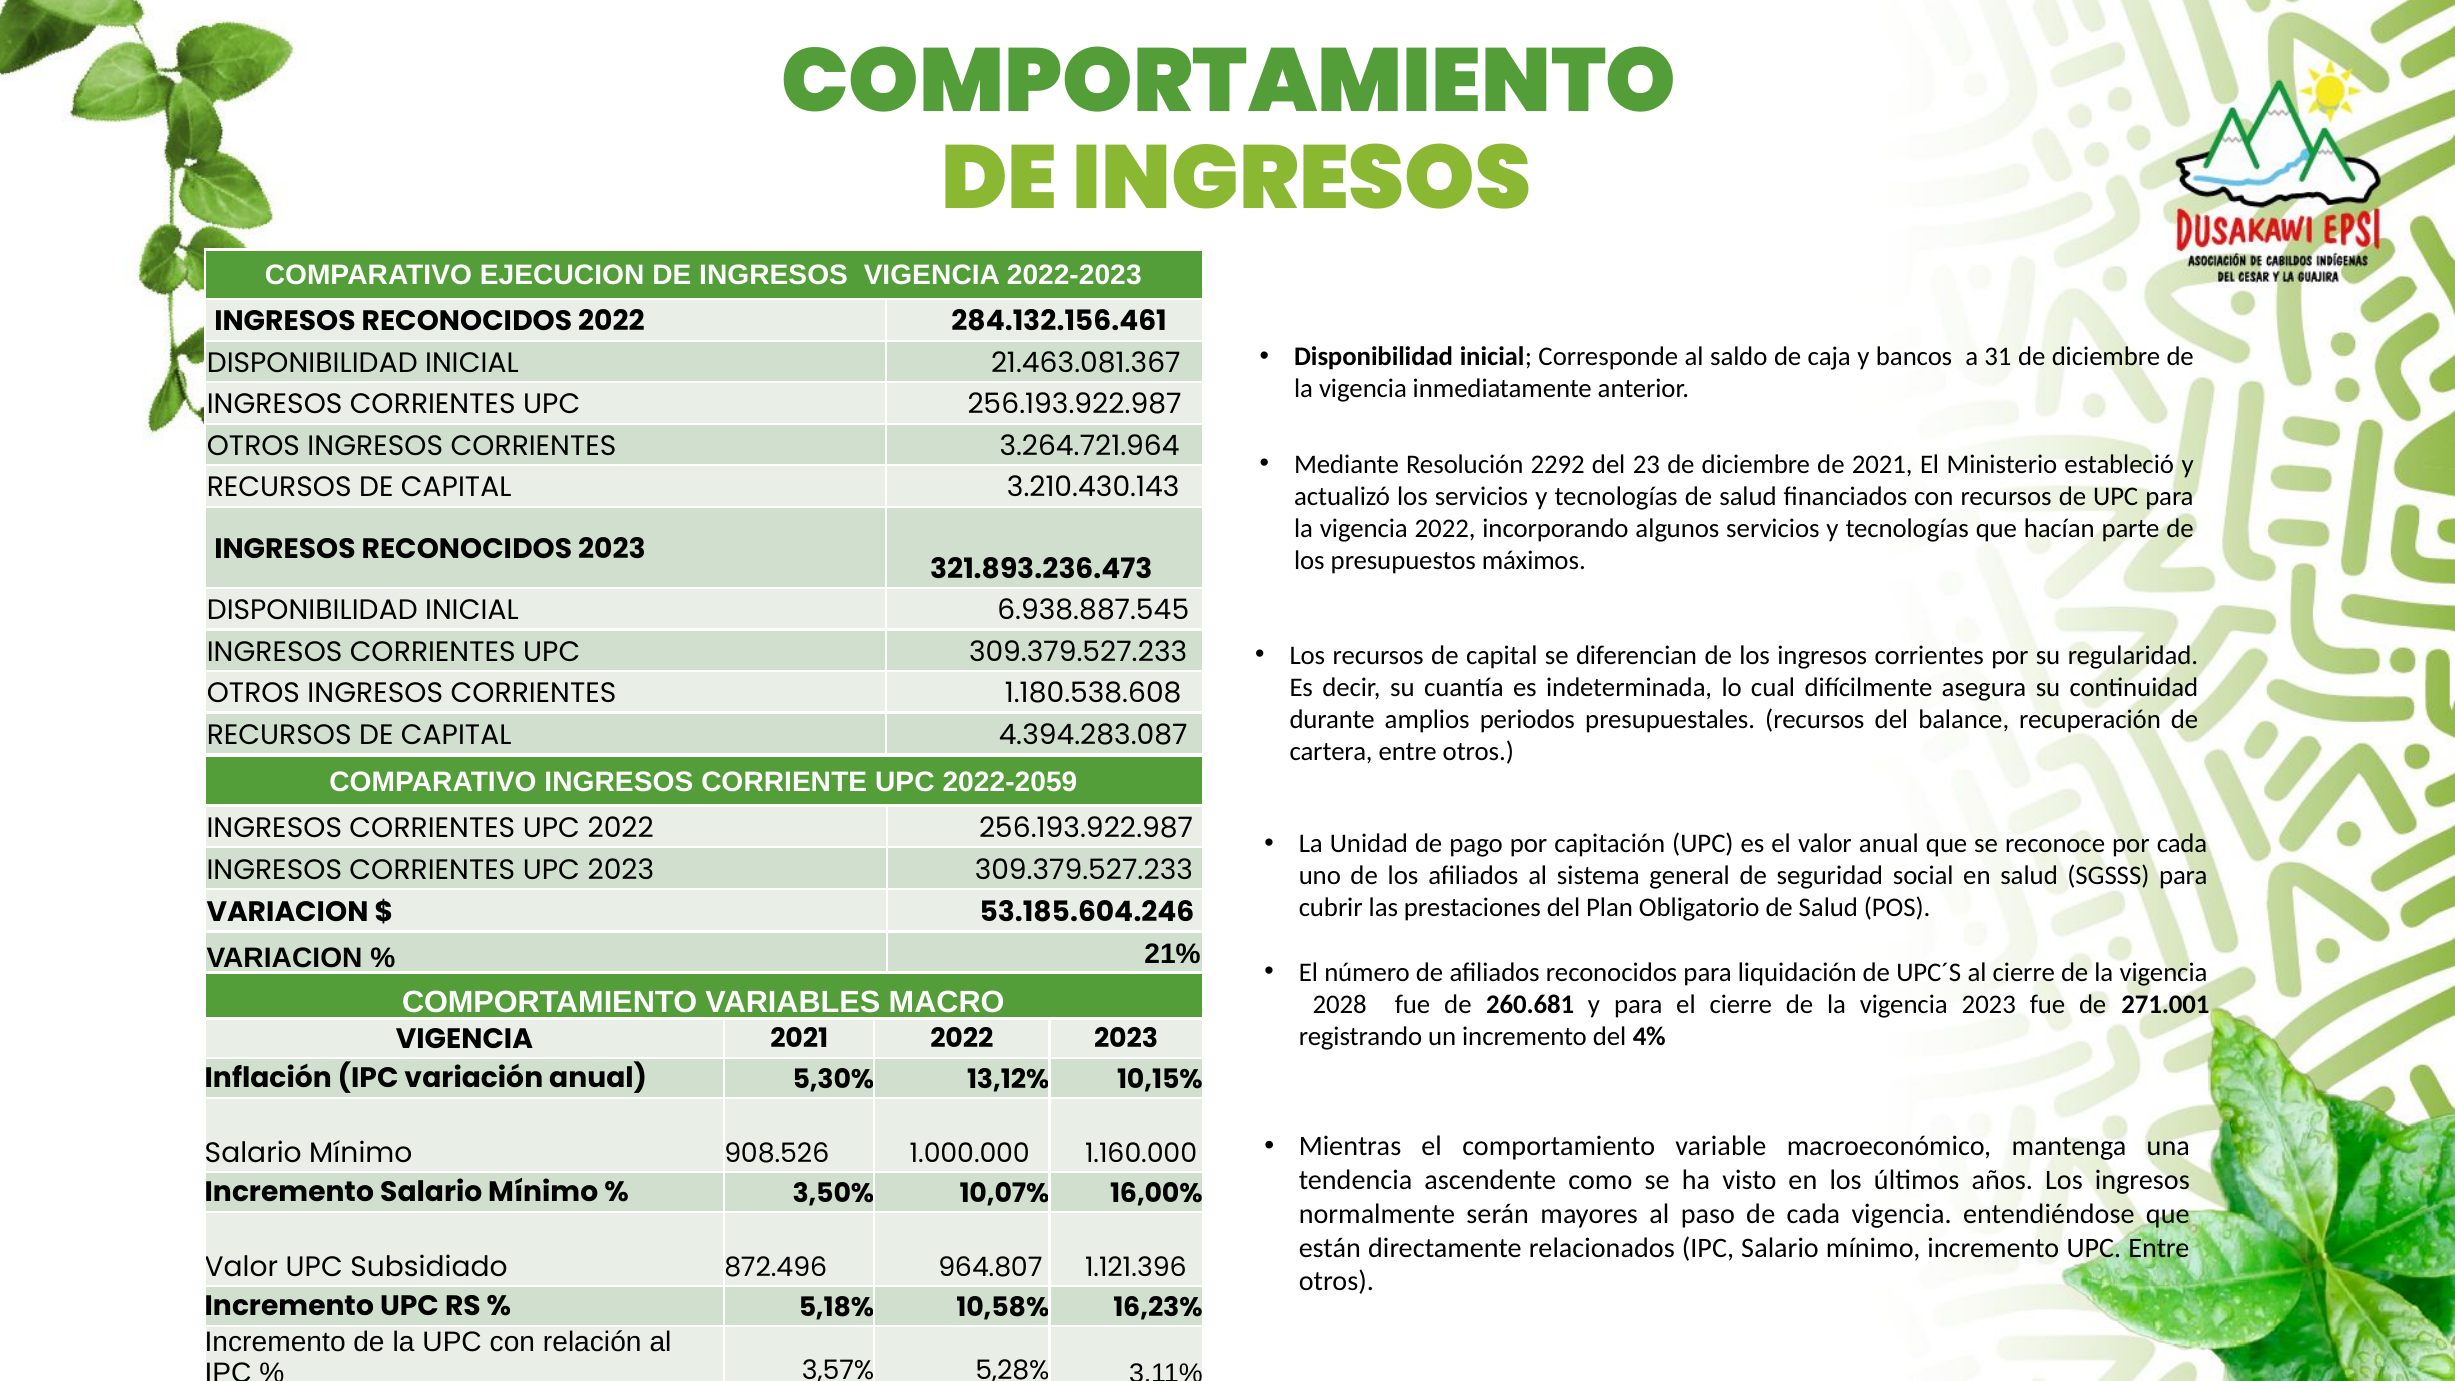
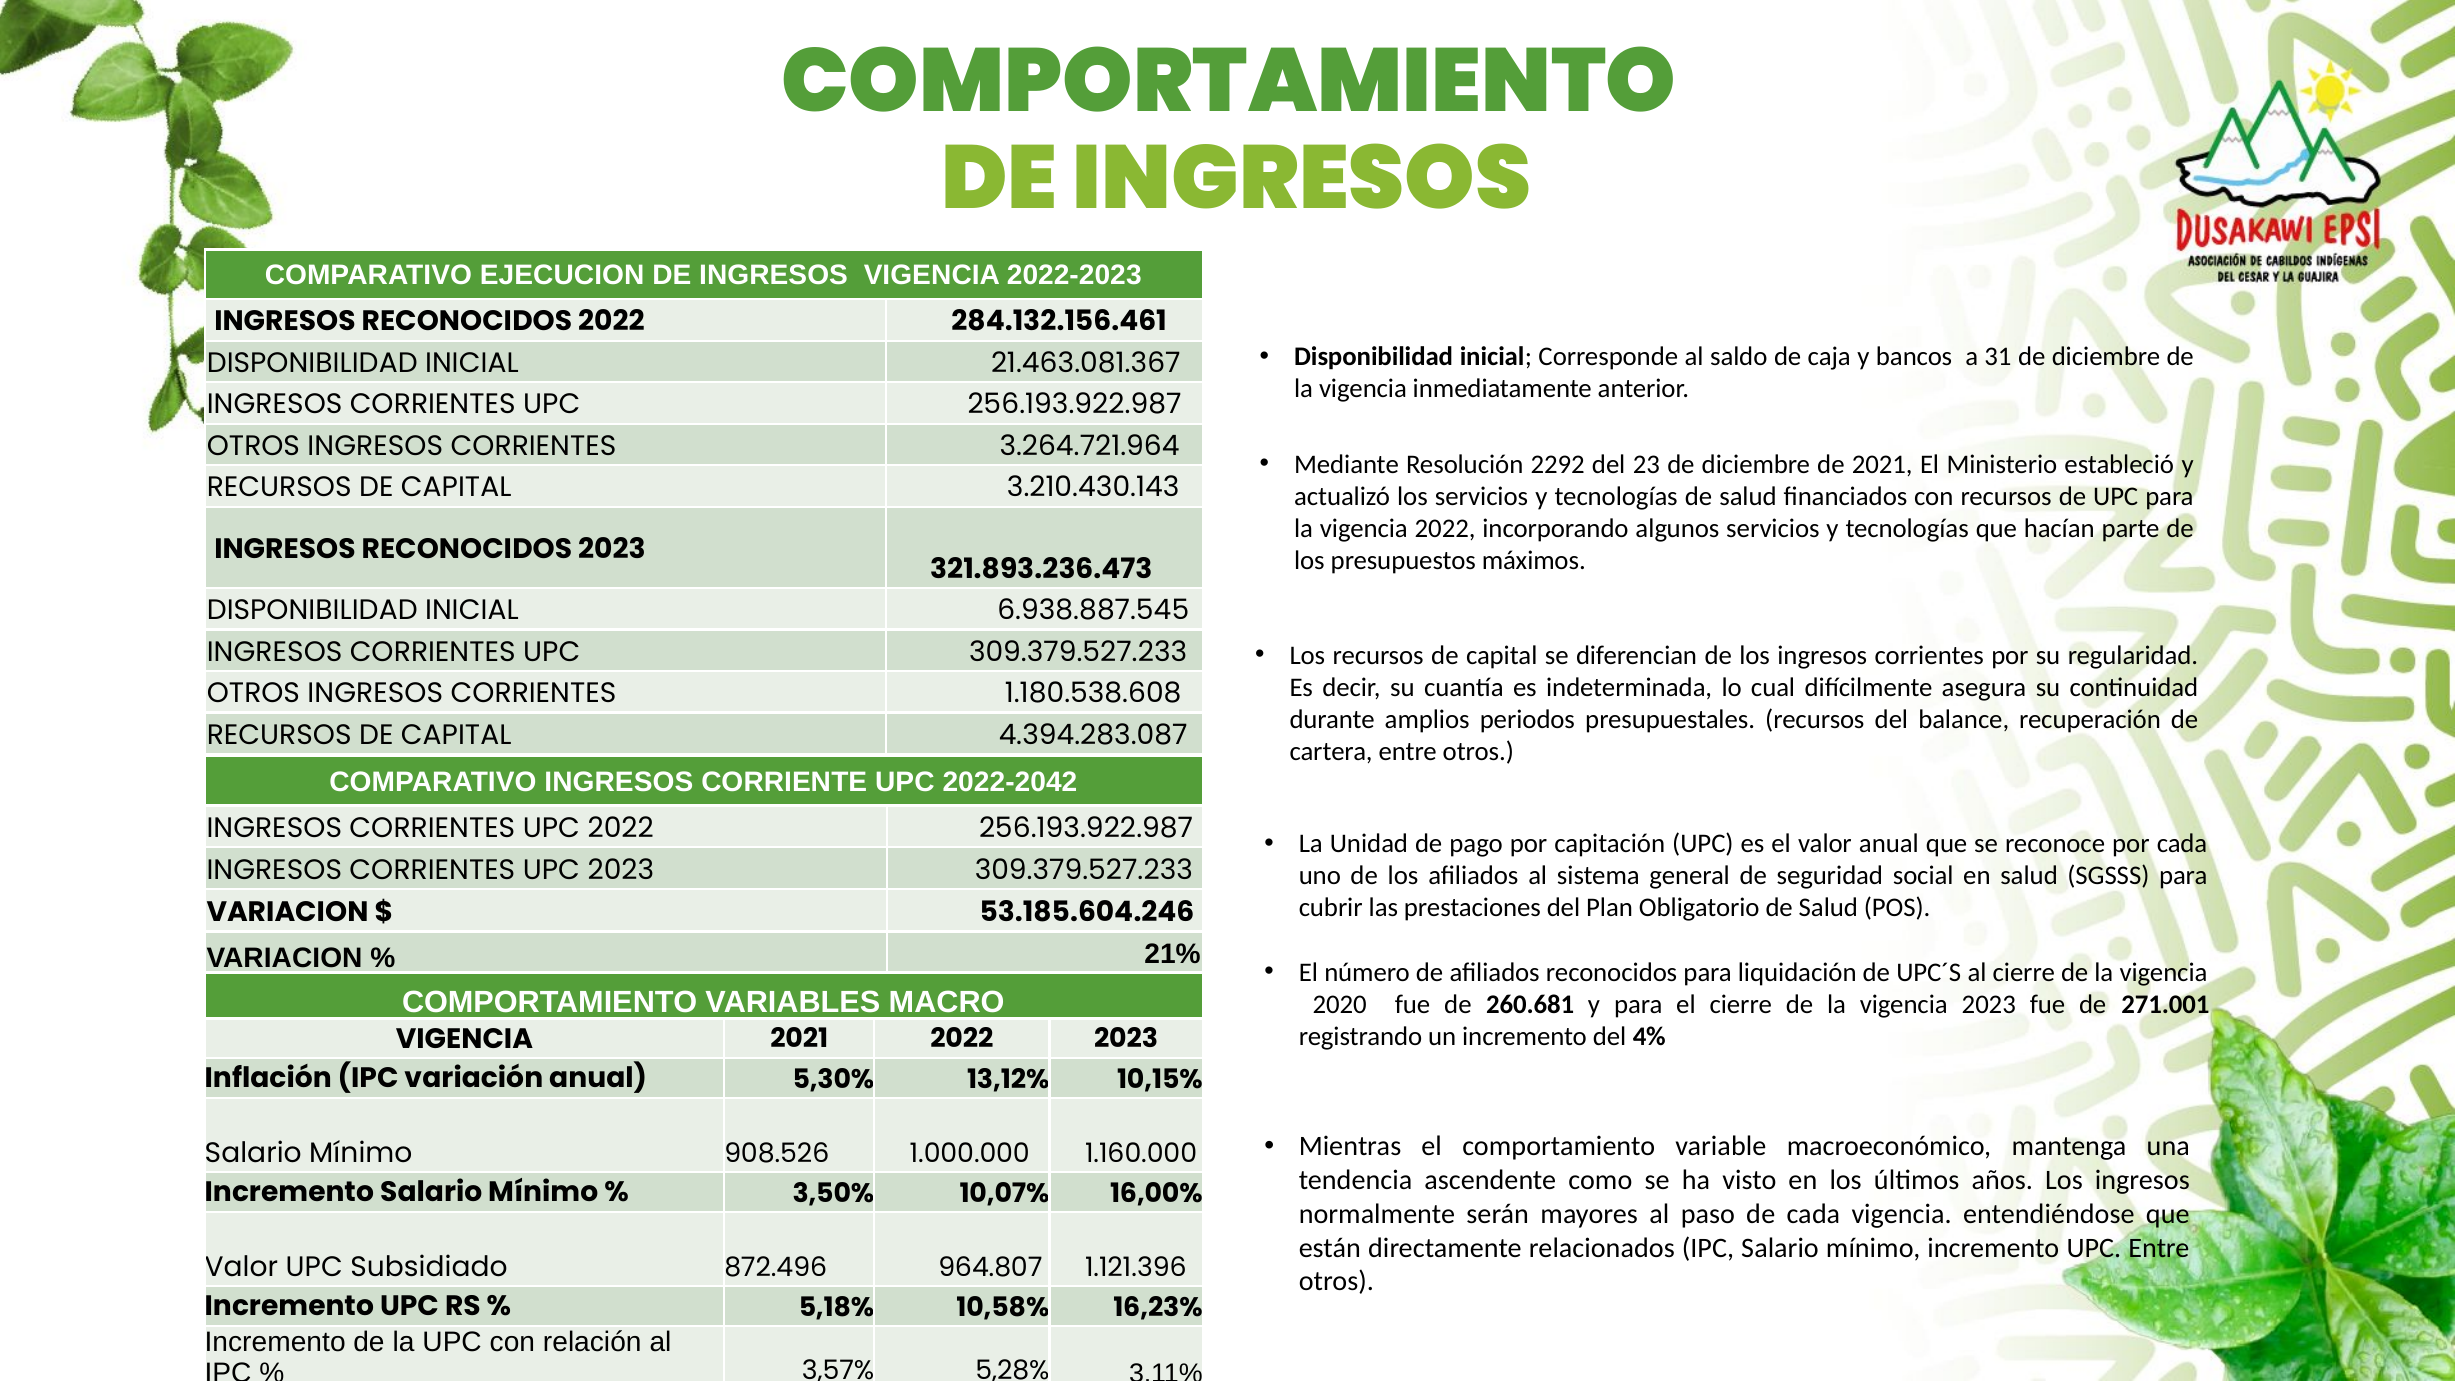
2022-2059: 2022-2059 -> 2022-2042
2028: 2028 -> 2020
